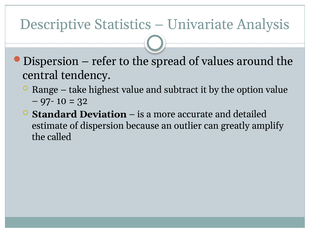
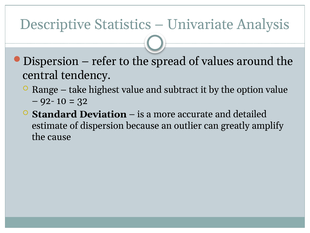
97-: 97- -> 92-
called: called -> cause
